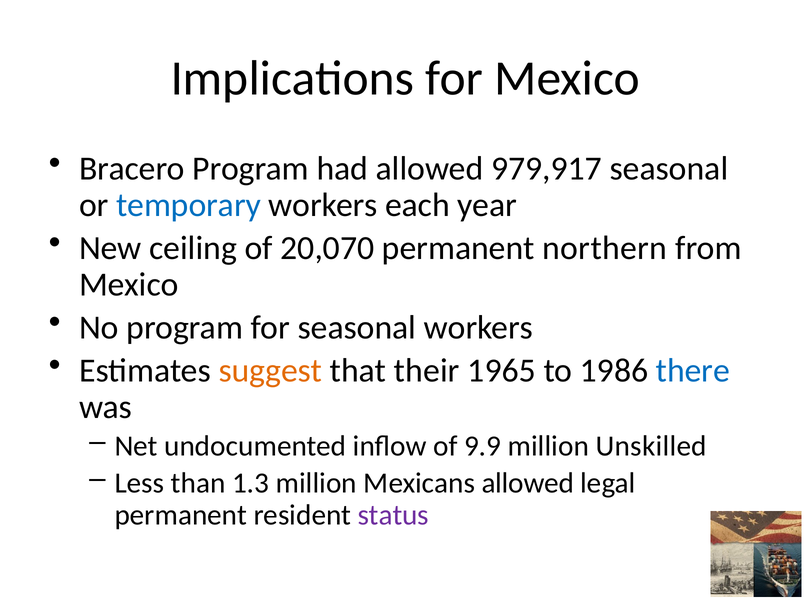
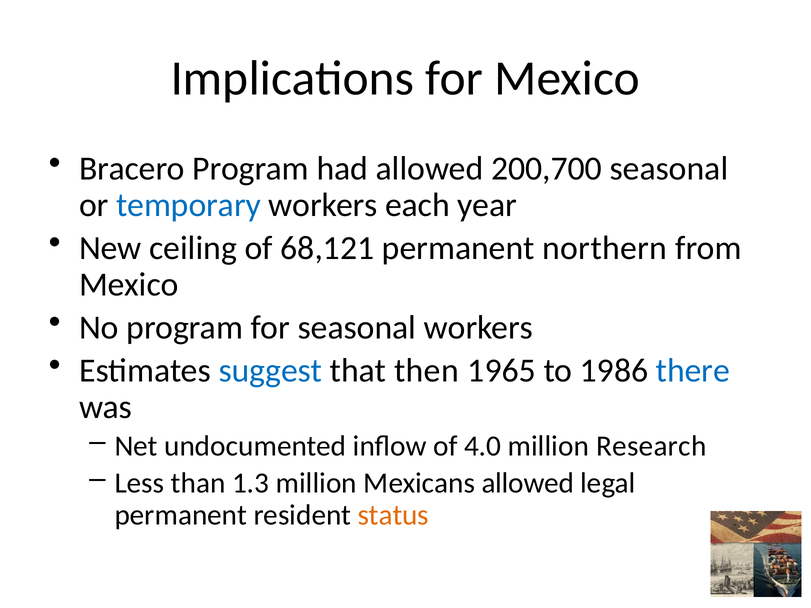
979,917: 979,917 -> 200,700
20,070: 20,070 -> 68,121
suggest colour: orange -> blue
their: their -> then
9.9: 9.9 -> 4.0
Unskilled: Unskilled -> Research
status colour: purple -> orange
